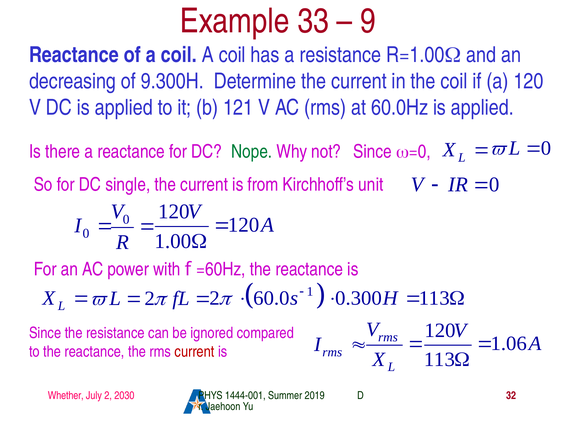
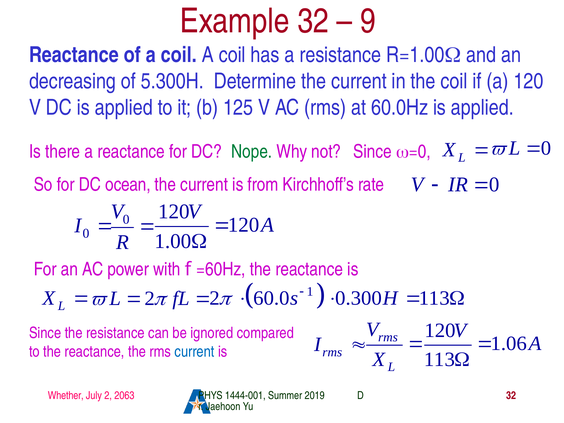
Example 33: 33 -> 32
9.300H: 9.300H -> 5.300H
121: 121 -> 125
single: single -> ocean
unit: unit -> rate
current at (195, 352) colour: red -> blue
2030: 2030 -> 2063
